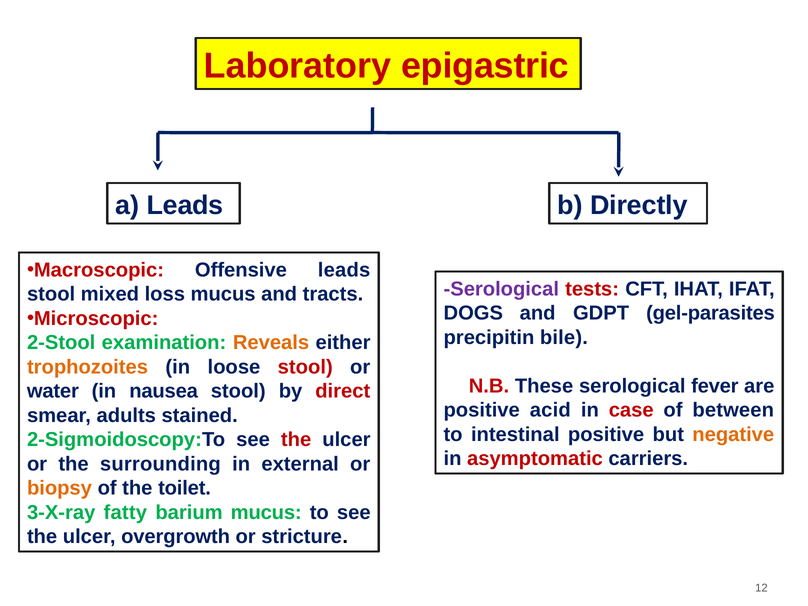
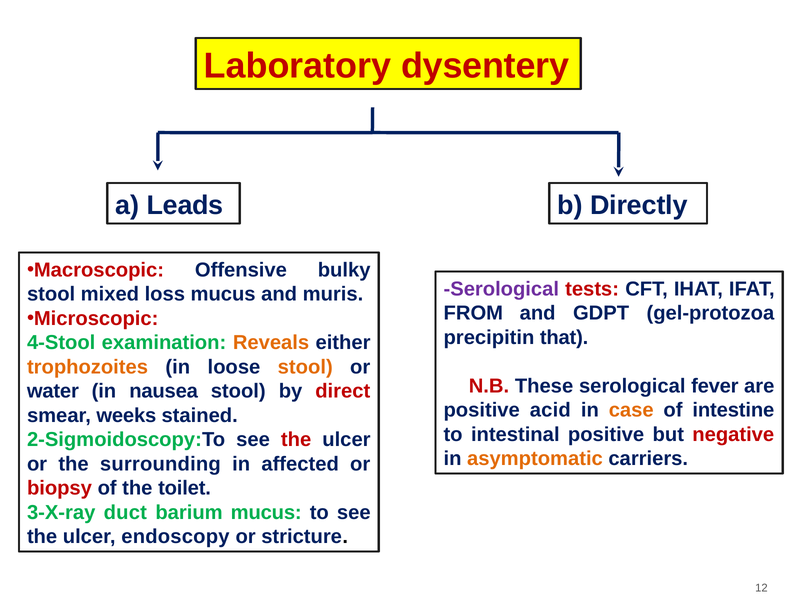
epigastric: epigastric -> dysentery
Offensive leads: leads -> bulky
tracts: tracts -> muris
DOGS: DOGS -> FROM
gel-parasites: gel-parasites -> gel-protozoa
bile: bile -> that
2-Stool: 2-Stool -> 4-Stool
stool at (305, 367) colour: red -> orange
case colour: red -> orange
between: between -> intestine
adults: adults -> weeks
negative colour: orange -> red
asymptomatic colour: red -> orange
external: external -> affected
biopsy colour: orange -> red
fatty: fatty -> duct
overgrowth: overgrowth -> endoscopy
